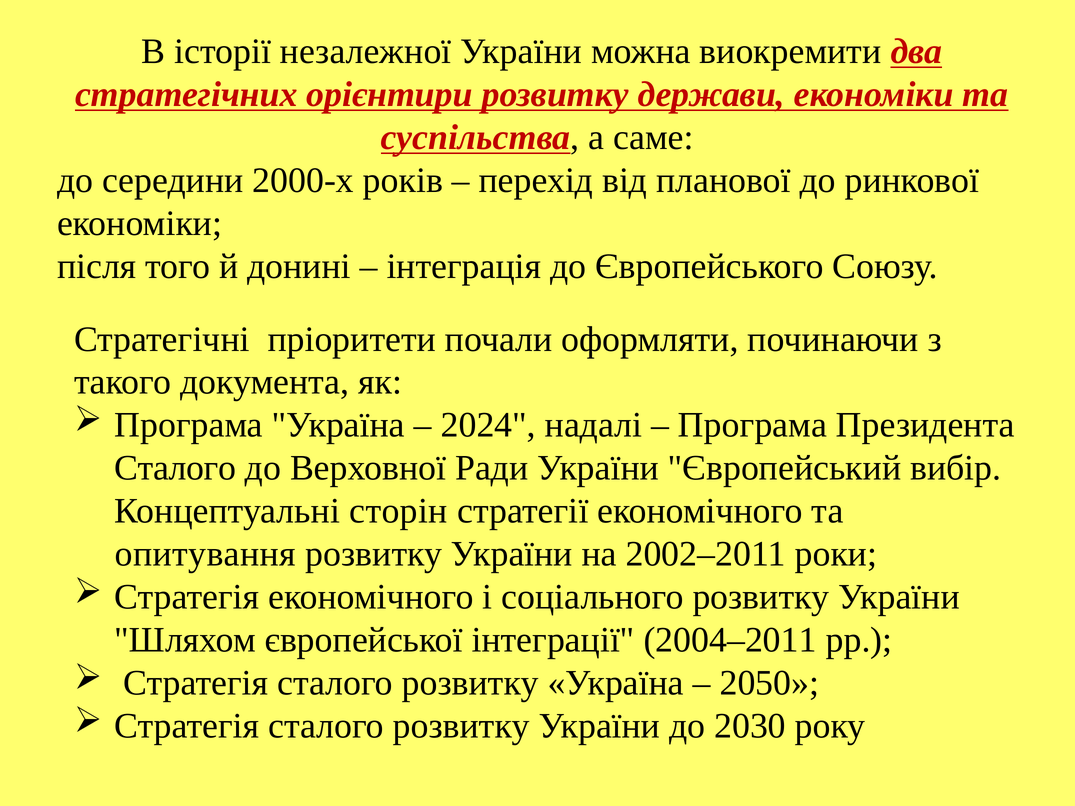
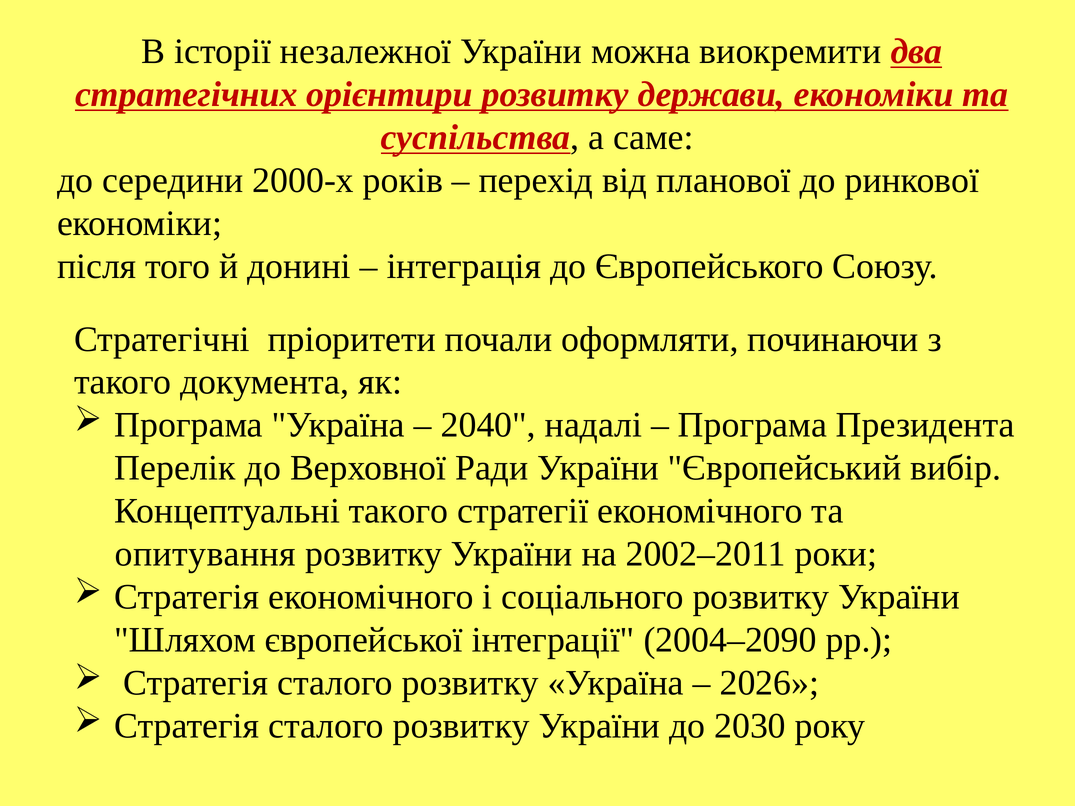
2024: 2024 -> 2040
Сталого at (175, 468): Сталого -> Перелік
Концептуальні сторін: сторін -> такого
2004–2011: 2004–2011 -> 2004–2090
2050: 2050 -> 2026
